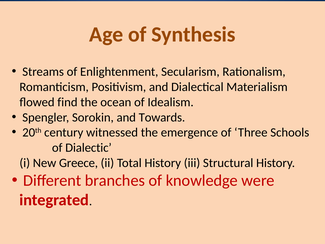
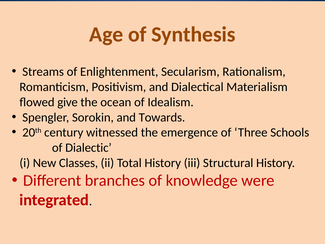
find: find -> give
Greece: Greece -> Classes
